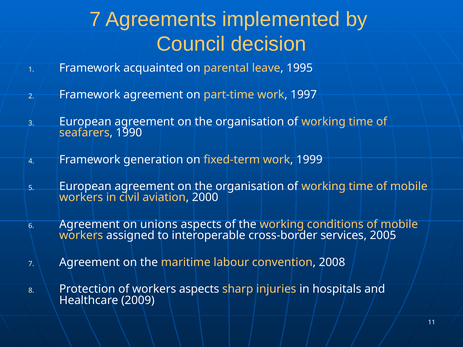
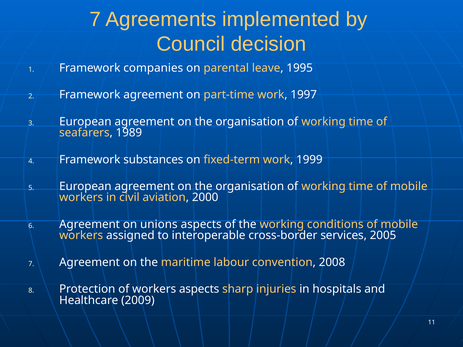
acquainted: acquainted -> companies
1990: 1990 -> 1989
generation: generation -> substances
